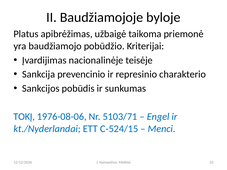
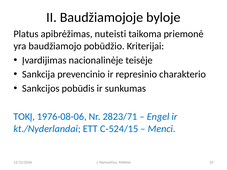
užbaigė: užbaigė -> nuteisti
5103/71: 5103/71 -> 2823/71
